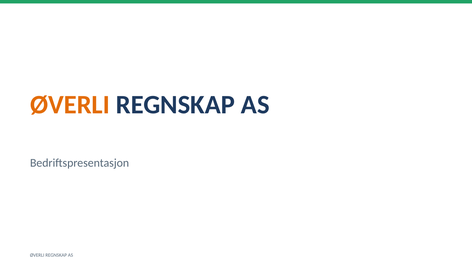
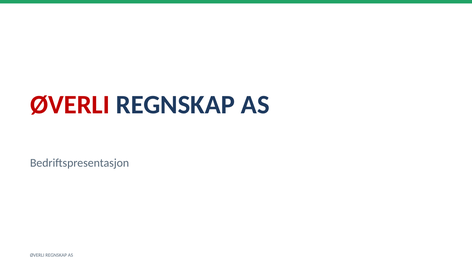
ØVERLI at (70, 105) colour: orange -> red
